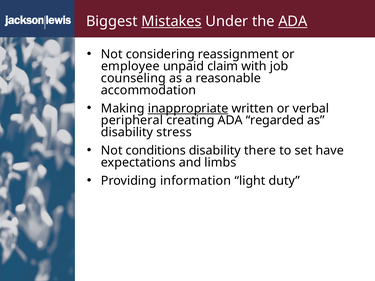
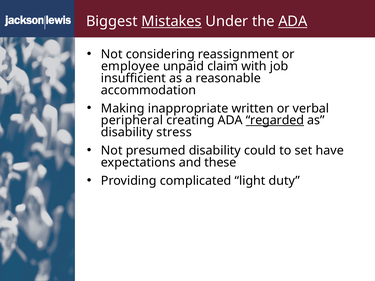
counseling: counseling -> insufficient
inappropriate underline: present -> none
regarded underline: none -> present
conditions: conditions -> presumed
there: there -> could
limbs: limbs -> these
information: information -> complicated
